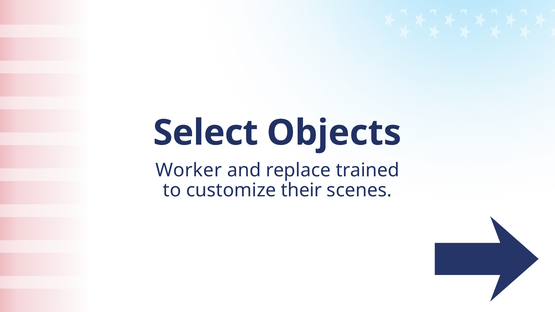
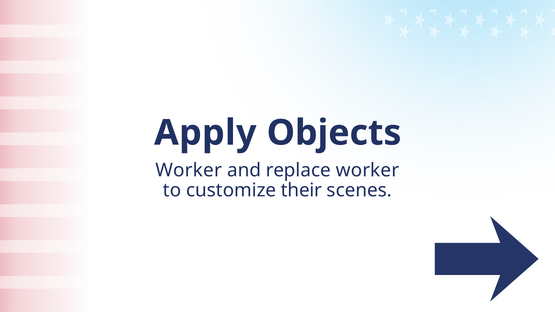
Select: Select -> Apply
replace trained: trained -> worker
